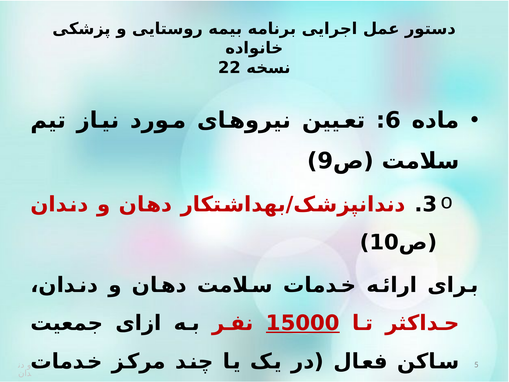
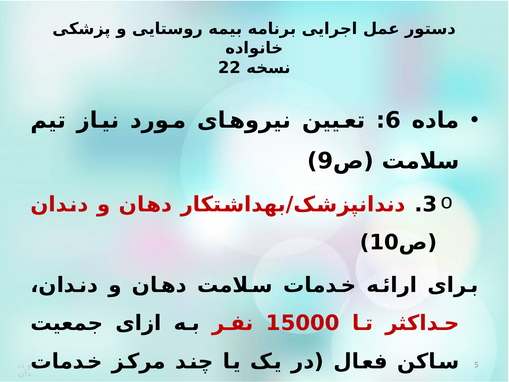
15000 underline: present -> none
